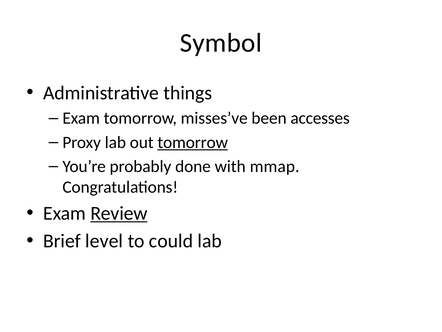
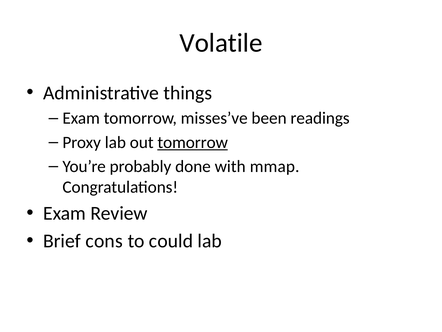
Symbol: Symbol -> Volatile
accesses: accesses -> readings
Review underline: present -> none
level: level -> cons
